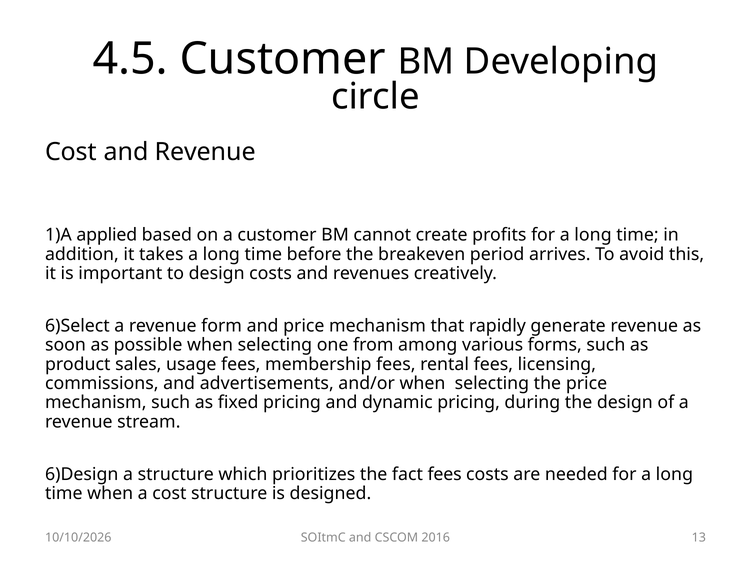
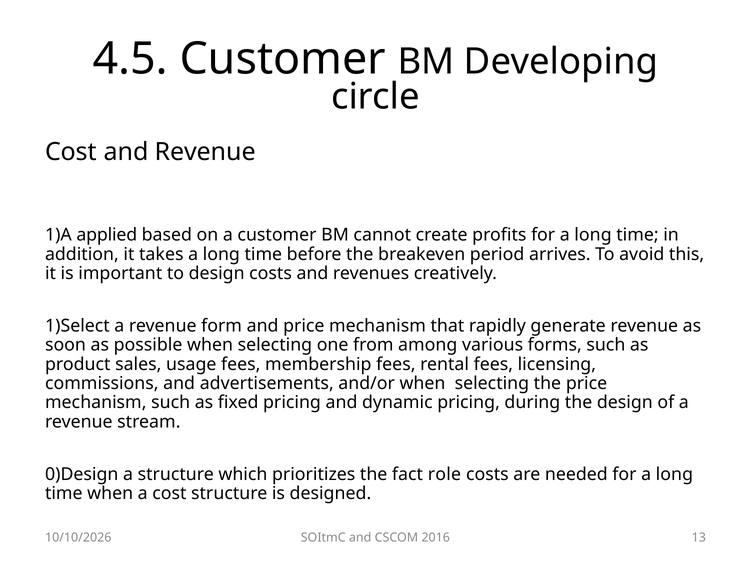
6)Select: 6)Select -> 1)Select
6)Design: 6)Design -> 0)Design
fact fees: fees -> role
